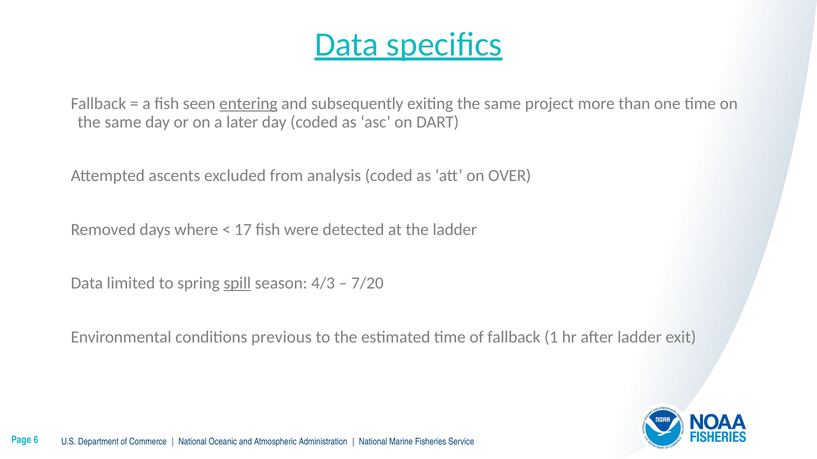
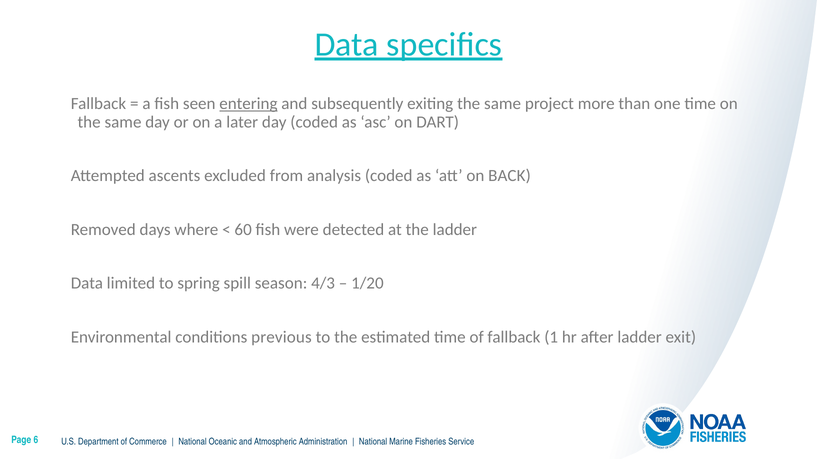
OVER: OVER -> BACK
17: 17 -> 60
spill underline: present -> none
7/20: 7/20 -> 1/20
